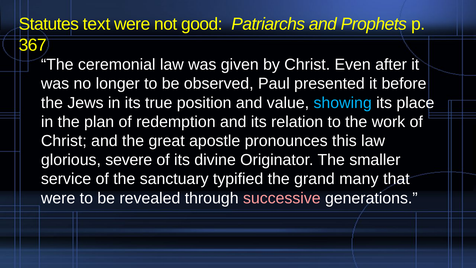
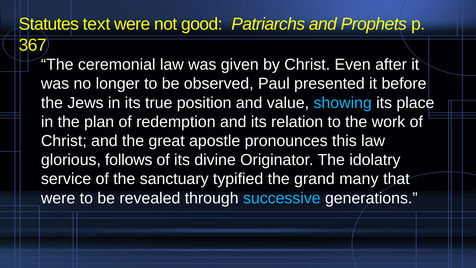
severe: severe -> follows
smaller: smaller -> idolatry
successive colour: pink -> light blue
